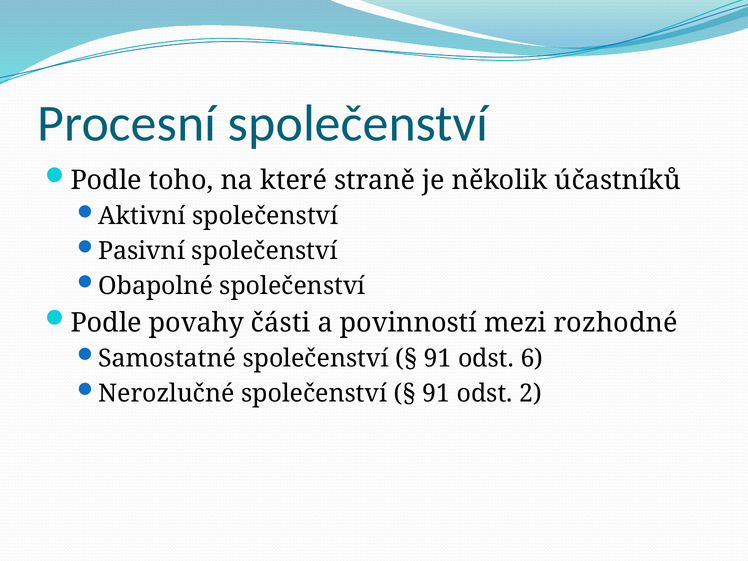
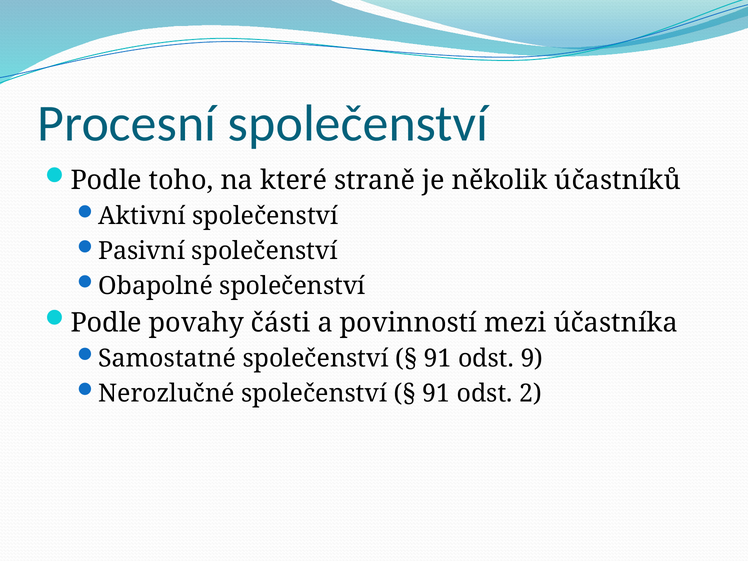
rozhodné: rozhodné -> účastníka
6: 6 -> 9
